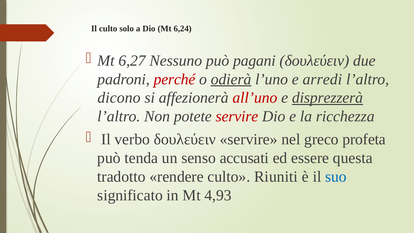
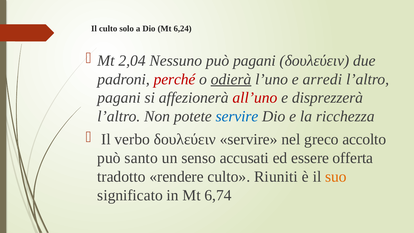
6,27: 6,27 -> 2,04
dicono at (119, 98): dicono -> pagani
disprezzerà underline: present -> none
servire at (237, 116) colour: red -> blue
profeta: profeta -> accolto
tenda: tenda -> santo
questa: questa -> offerta
suo colour: blue -> orange
4,93: 4,93 -> 6,74
